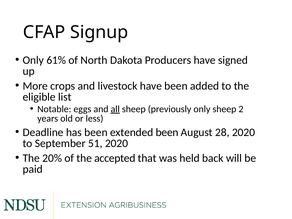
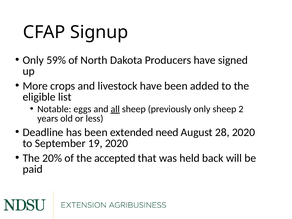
61%: 61% -> 59%
extended been: been -> need
51: 51 -> 19
